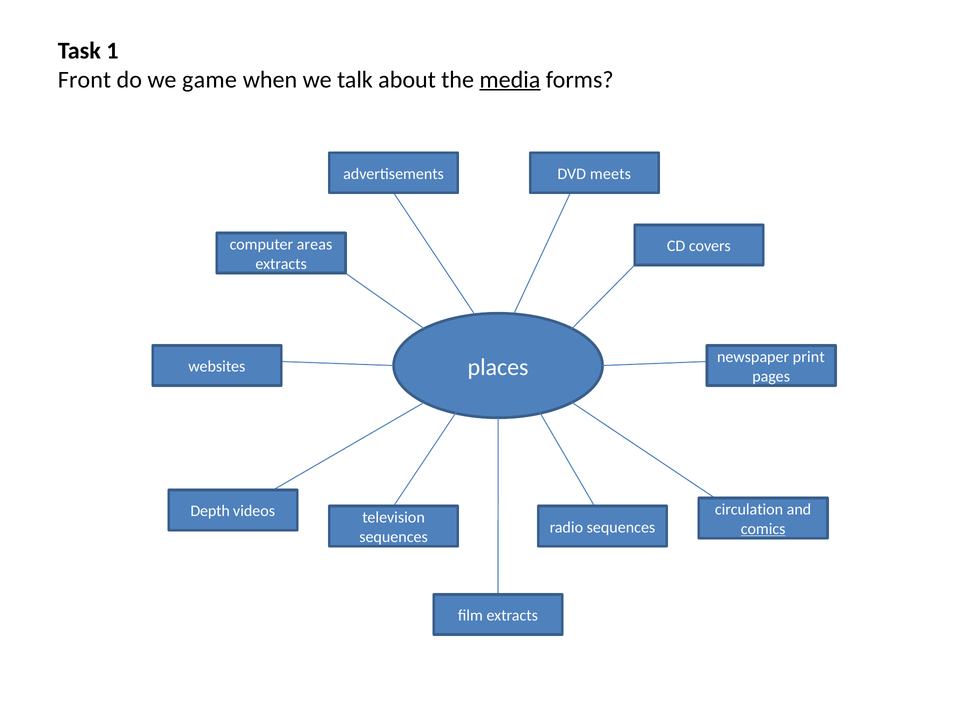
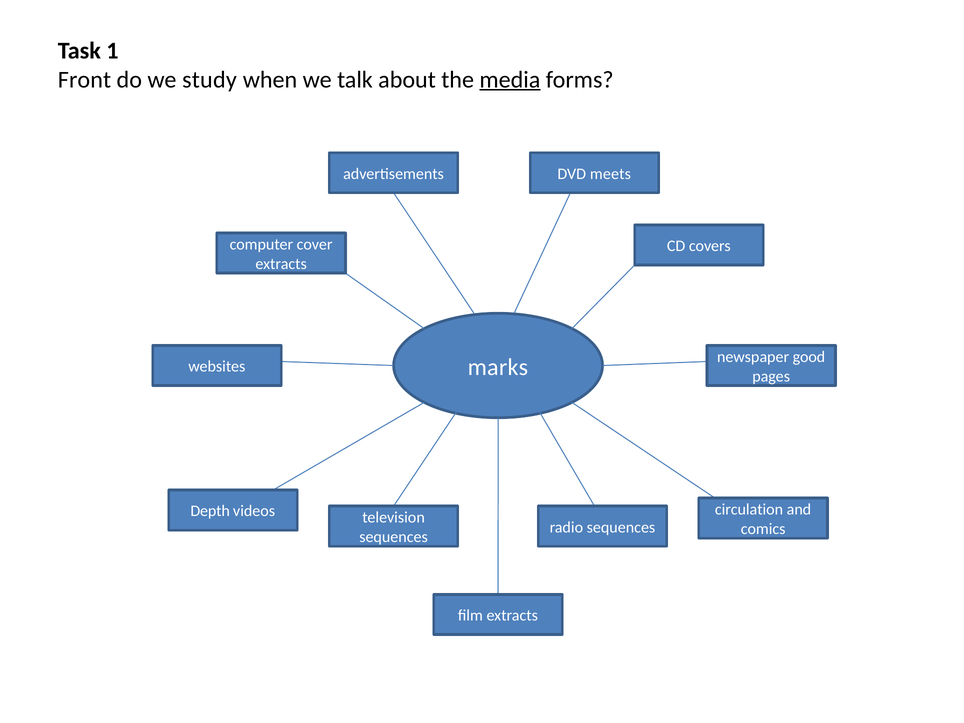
game: game -> study
areas: areas -> cover
print: print -> good
places: places -> marks
comics underline: present -> none
